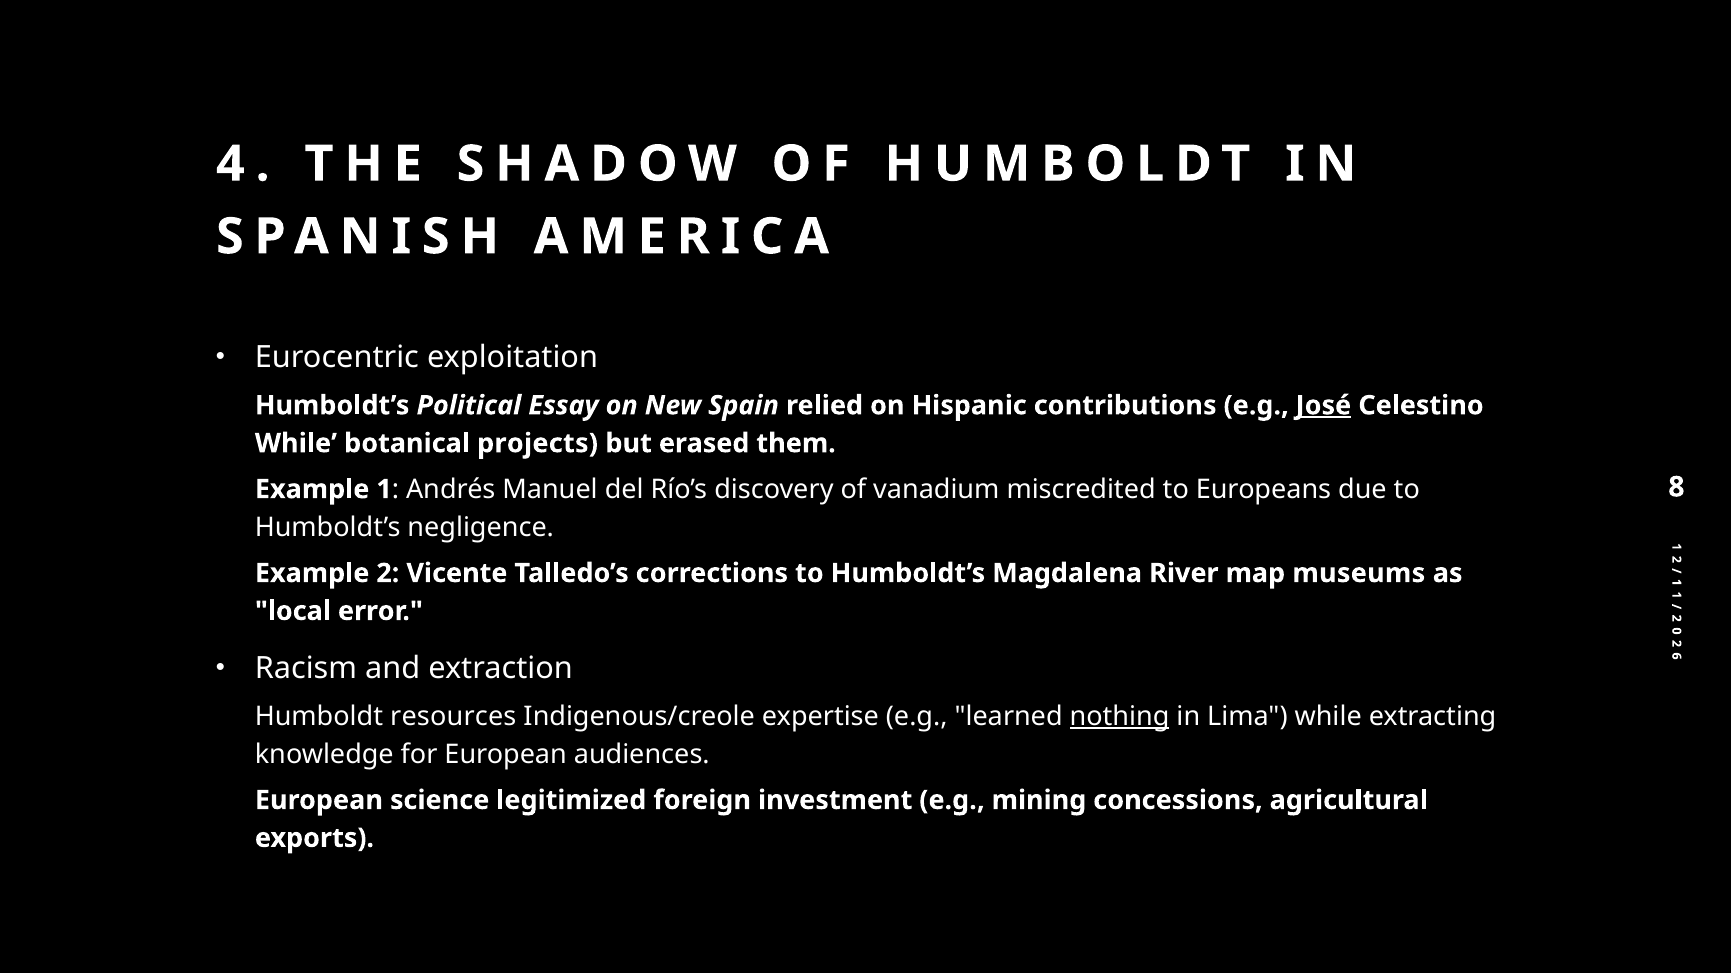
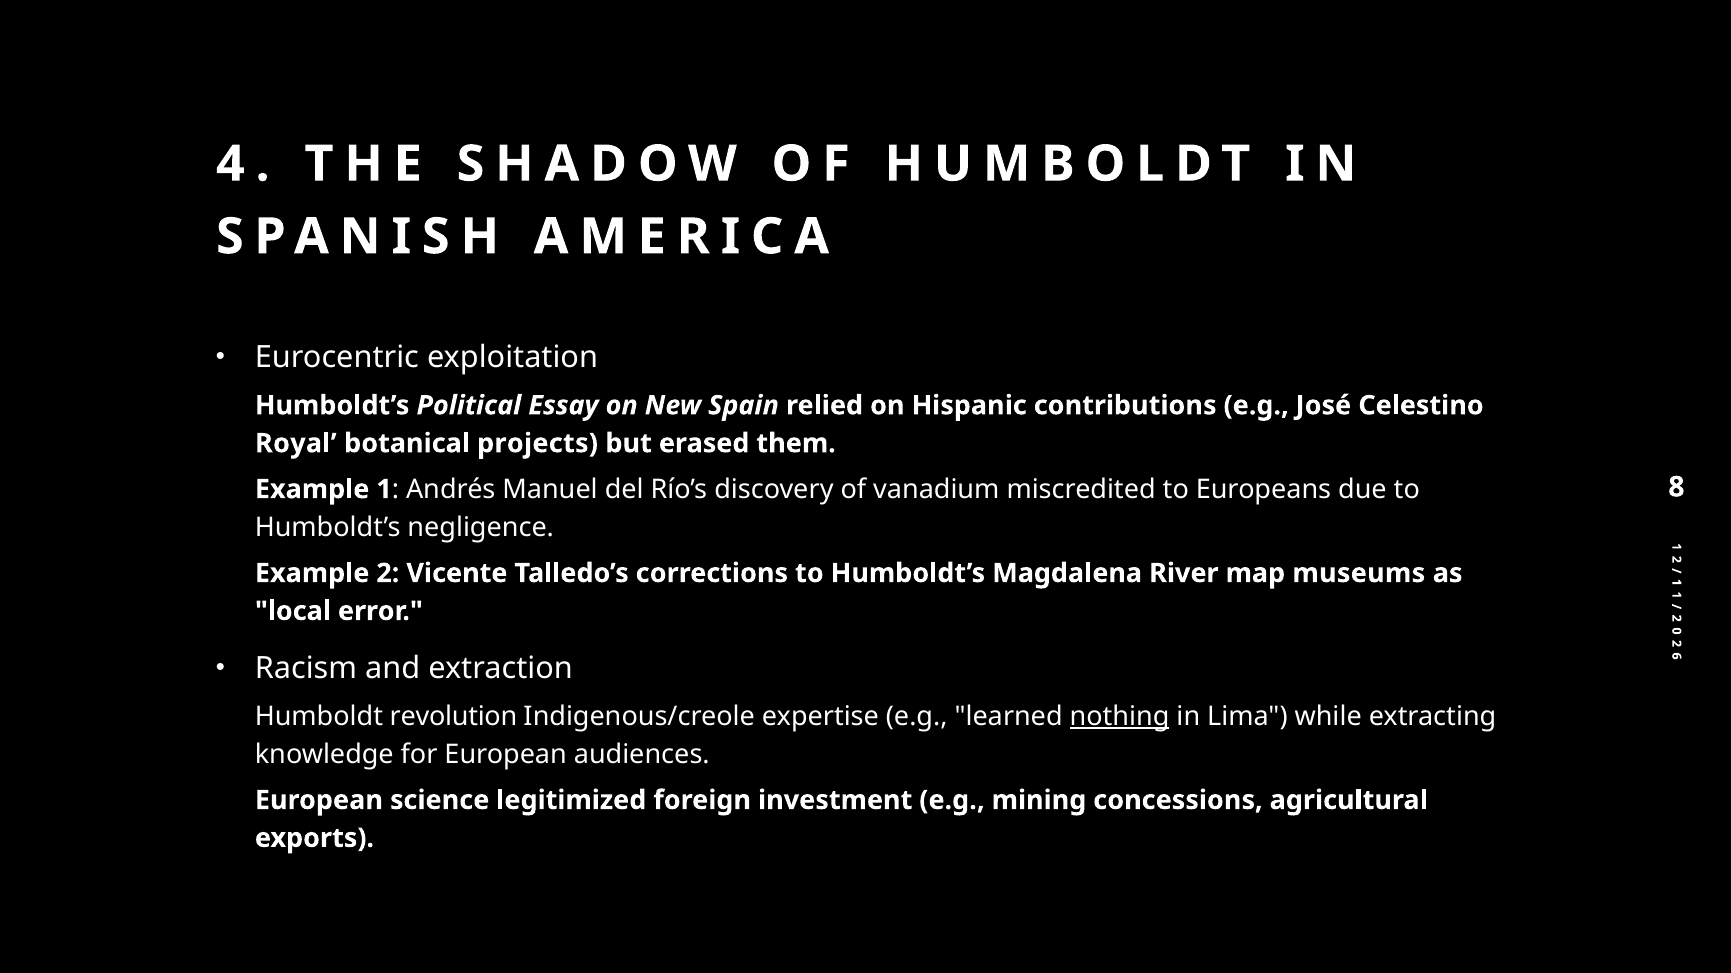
José underline: present -> none
While at (296, 444): While -> Royal
resources: resources -> revolution
